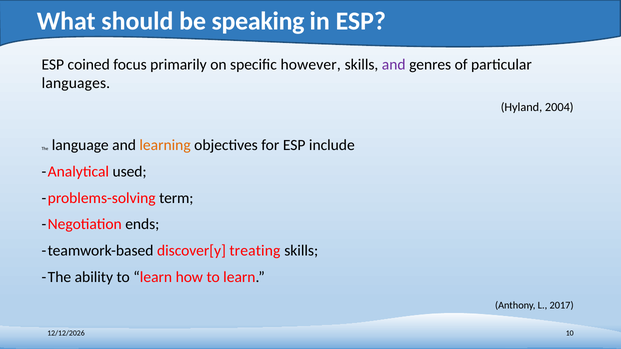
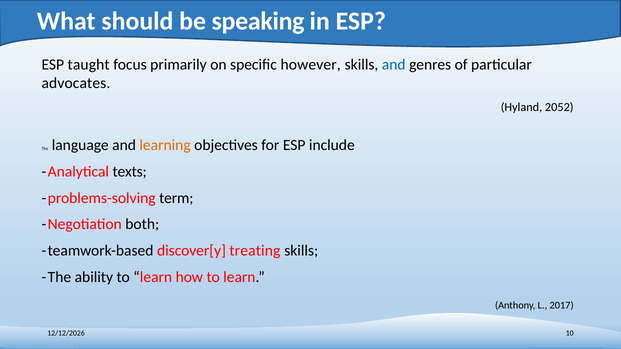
coined: coined -> taught
and at (394, 65) colour: purple -> blue
languages: languages -> advocates
2004: 2004 -> 2052
used: used -> texts
ends: ends -> both
